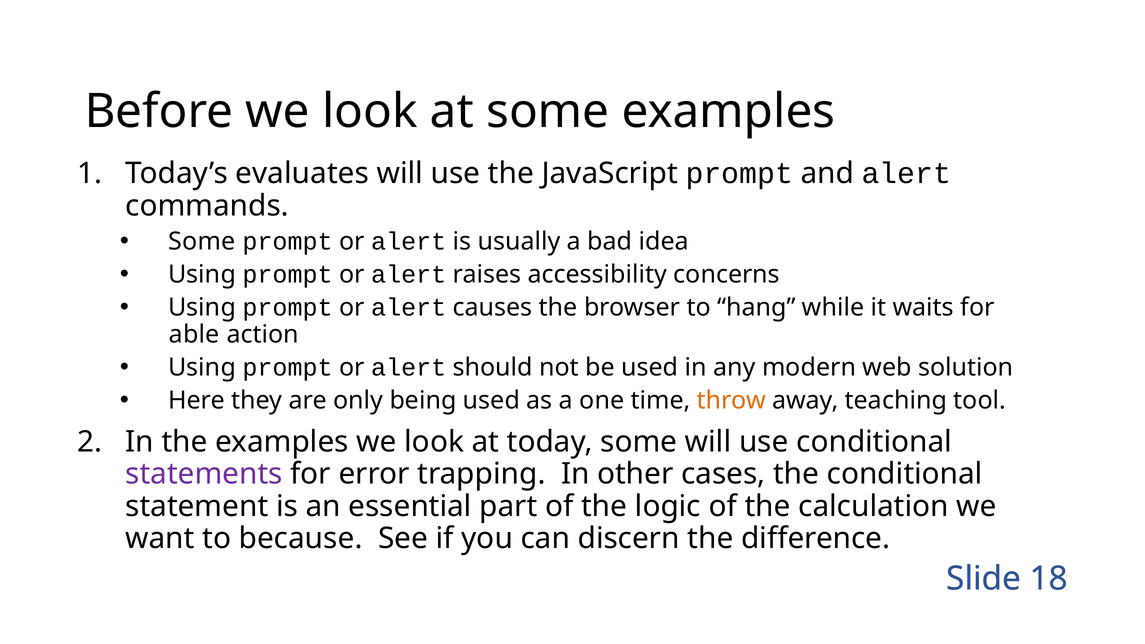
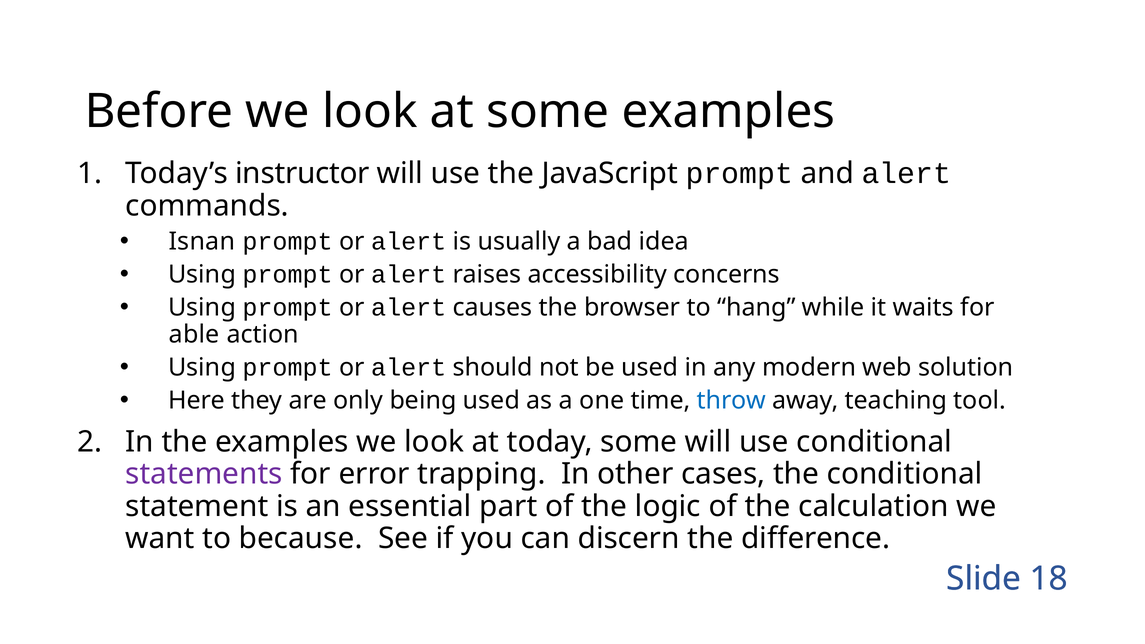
evaluates: evaluates -> instructor
Some at (202, 241): Some -> Isnan
throw colour: orange -> blue
